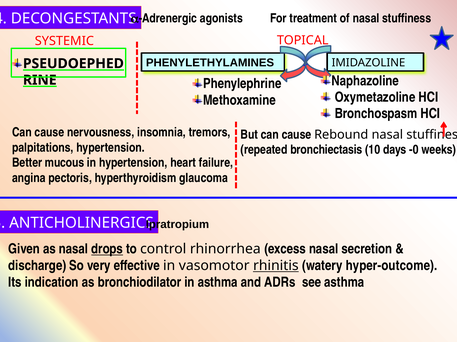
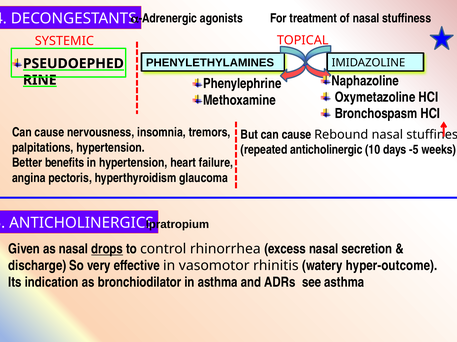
bronchiectasis: bronchiectasis -> anticholinergic
-0: -0 -> -5
mucous: mucous -> benefits
rhinitis underline: present -> none
